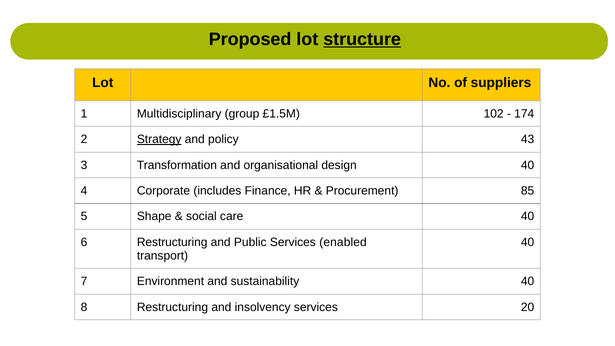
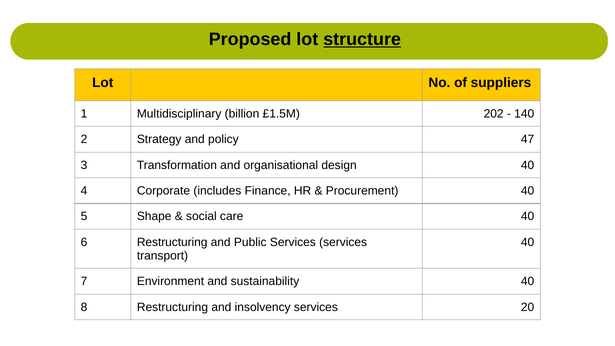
group: group -> billion
102: 102 -> 202
174: 174 -> 140
Strategy underline: present -> none
43: 43 -> 47
Procurement 85: 85 -> 40
Services enabled: enabled -> services
